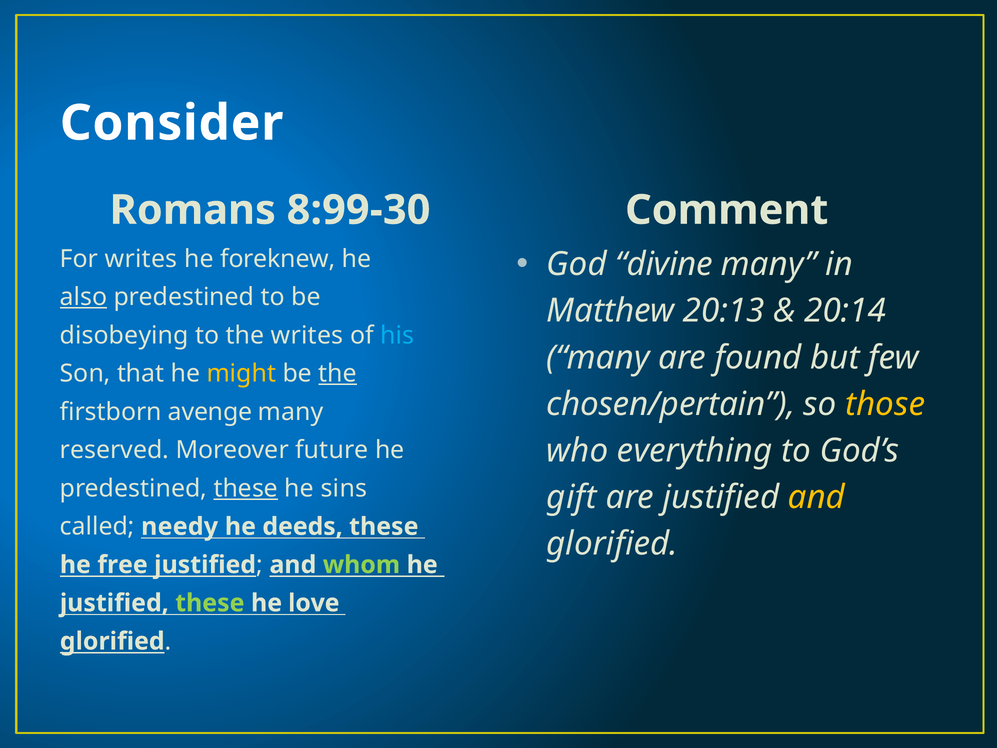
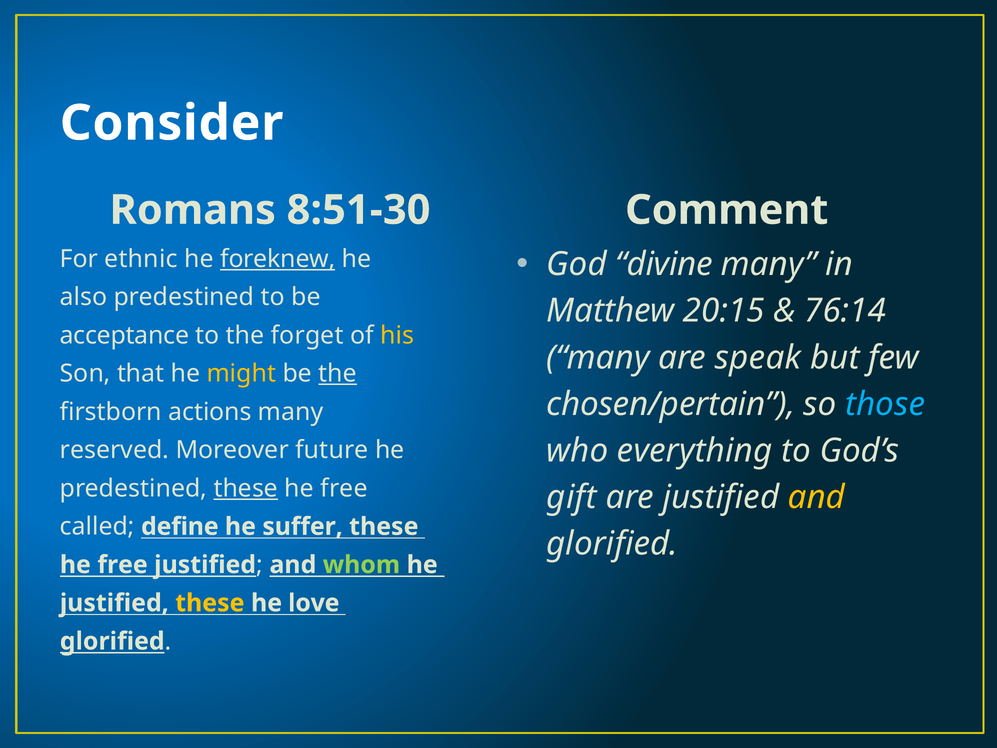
8:99-30: 8:99-30 -> 8:51-30
For writes: writes -> ethnic
foreknew underline: none -> present
also underline: present -> none
20:13: 20:13 -> 20:15
20:14: 20:14 -> 76:14
disobeying: disobeying -> acceptance
the writes: writes -> forget
his colour: light blue -> yellow
found: found -> speak
those colour: yellow -> light blue
avenge: avenge -> actions
sins at (344, 488): sins -> free
needy: needy -> define
deeds: deeds -> suffer
these at (210, 603) colour: light green -> yellow
